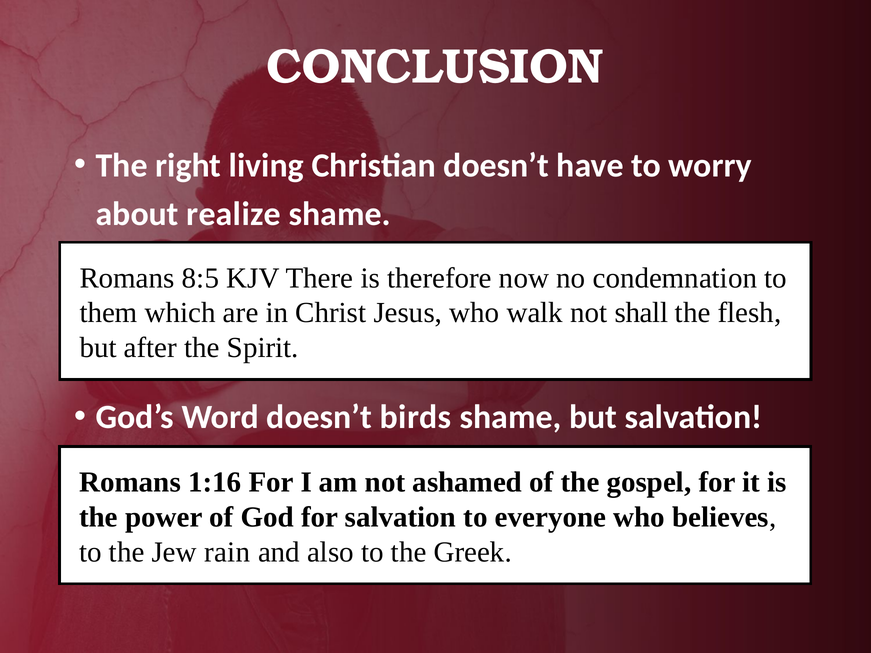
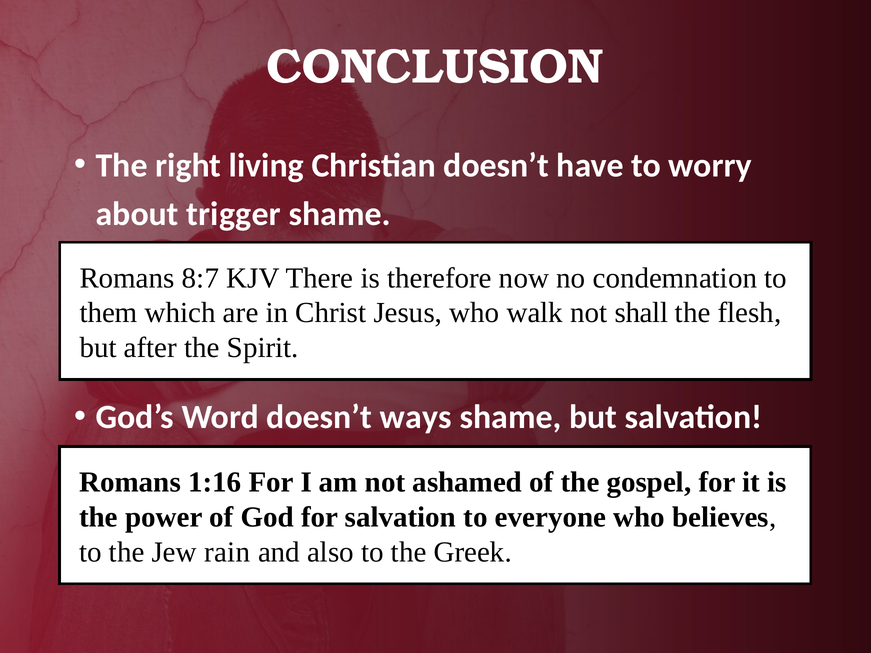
realize: realize -> trigger
8:5: 8:5 -> 8:7
birds: birds -> ways
